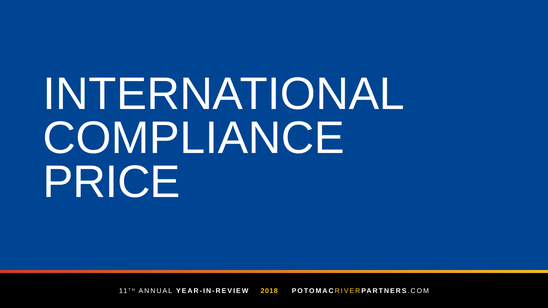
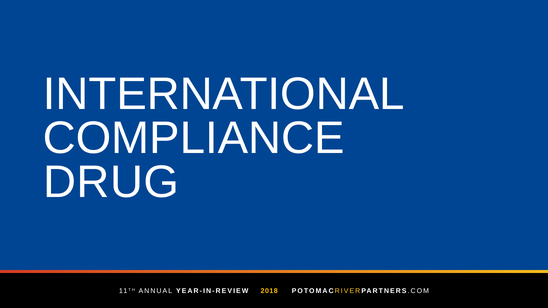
PRICE: PRICE -> DRUG
